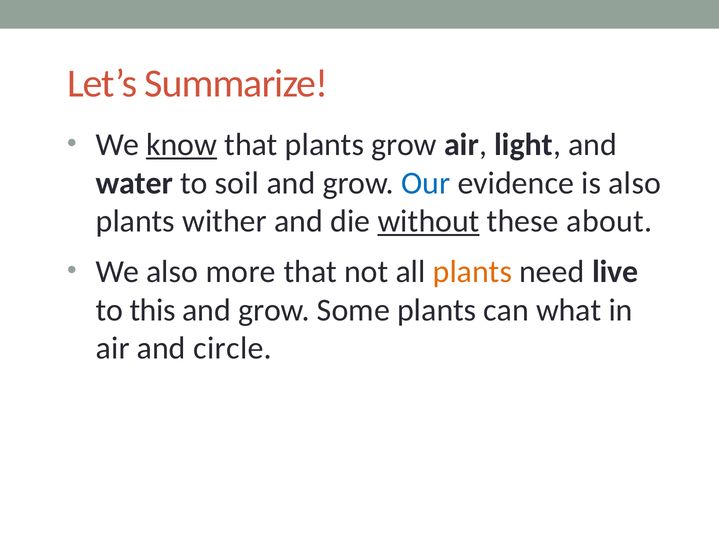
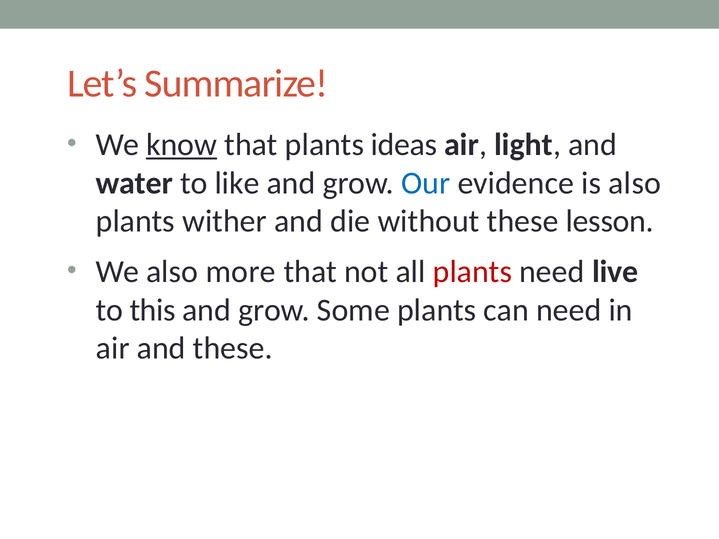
plants grow: grow -> ideas
soil: soil -> like
without underline: present -> none
about: about -> lesson
plants at (472, 272) colour: orange -> red
can what: what -> need
and circle: circle -> these
